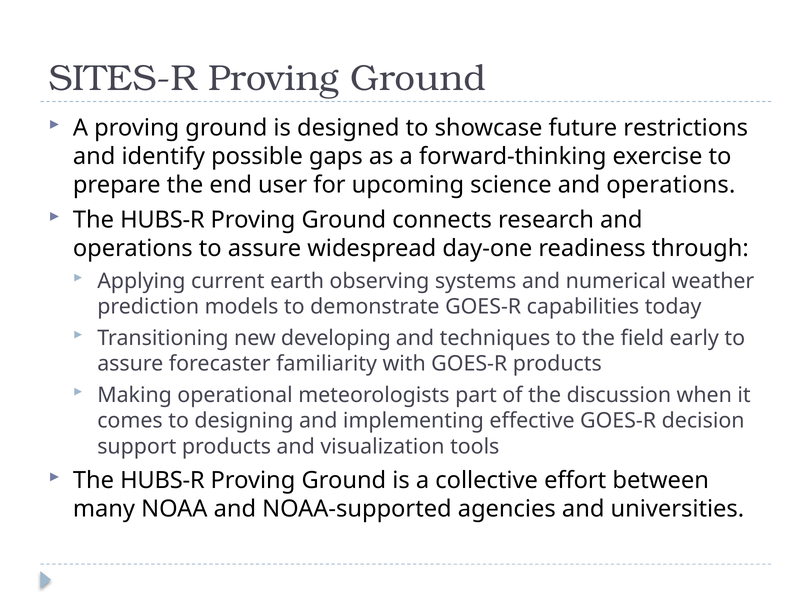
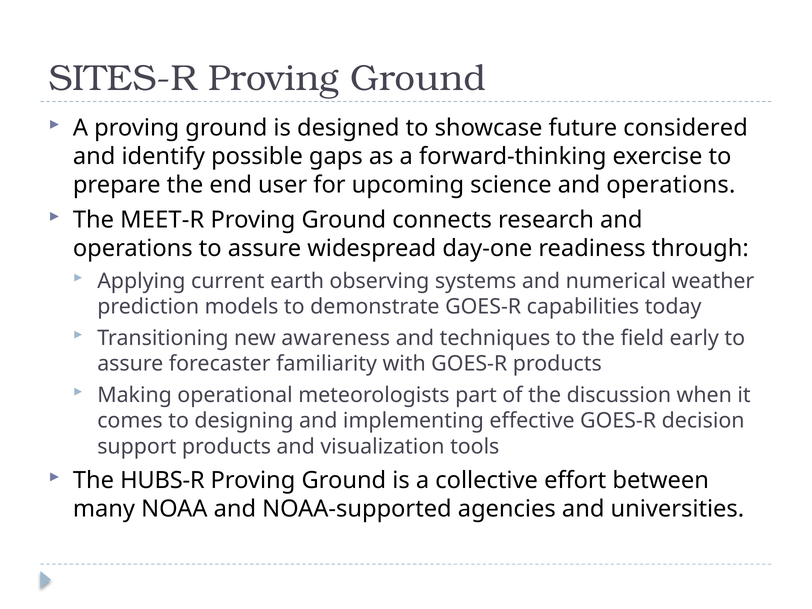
restrictions: restrictions -> considered
HUBS-R at (162, 220): HUBS-R -> MEET-R
developing: developing -> awareness
